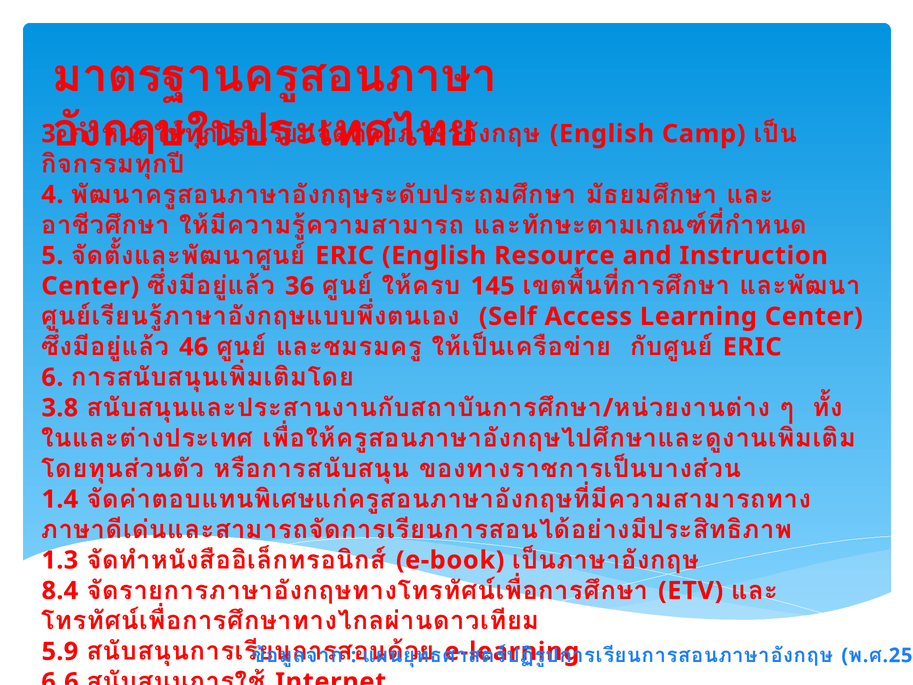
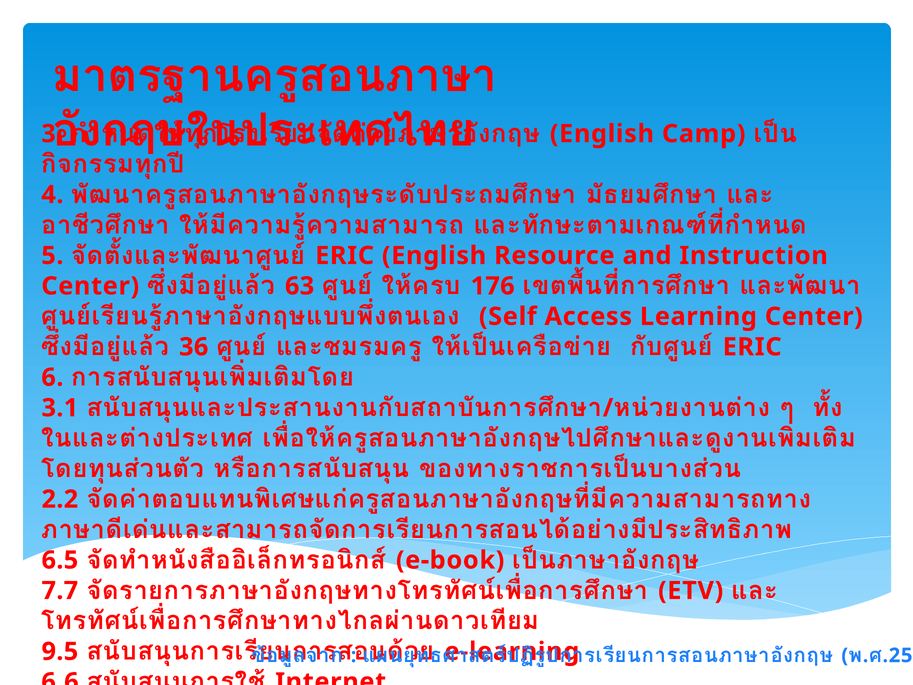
36: 36 -> 63
145: 145 -> 176
46: 46 -> 36
3.8: 3.8 -> 3.1
1.4: 1.4 -> 2.2
1.3: 1.3 -> 6.5
8.4: 8.4 -> 7.7
5.9: 5.9 -> 9.5
